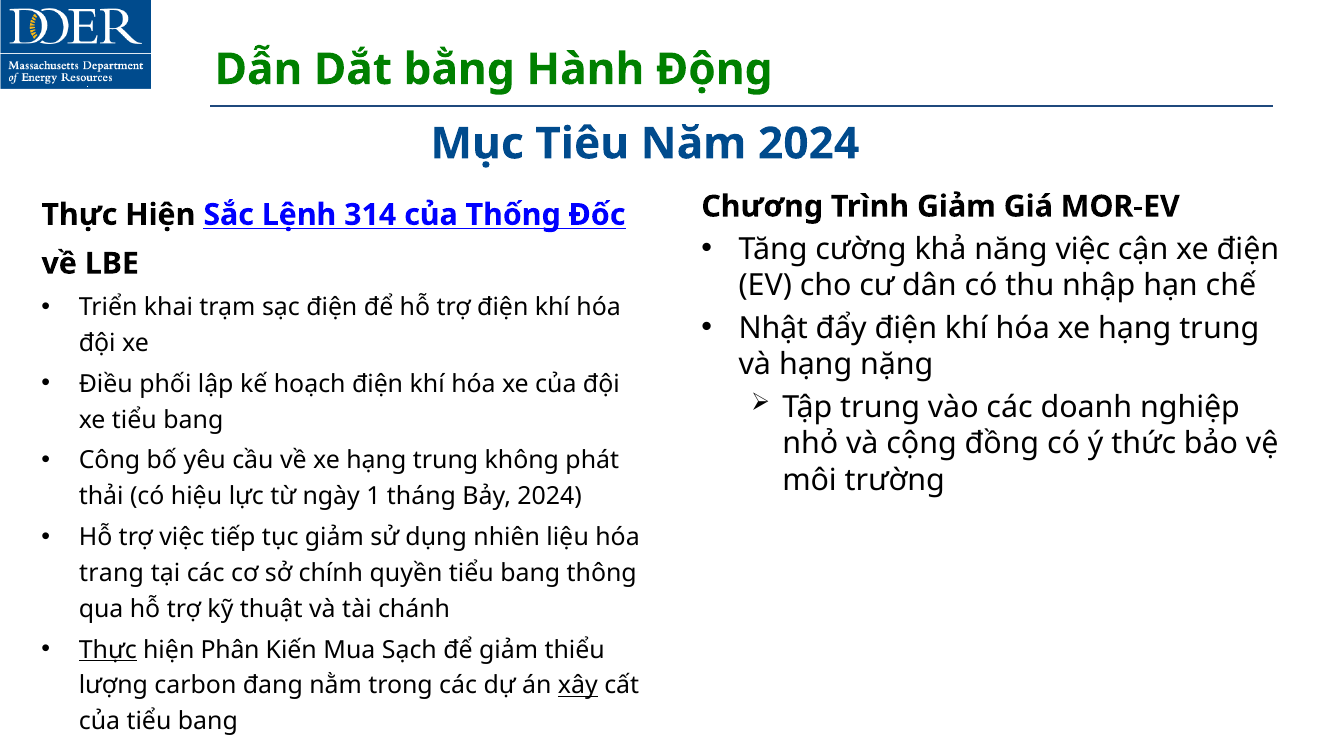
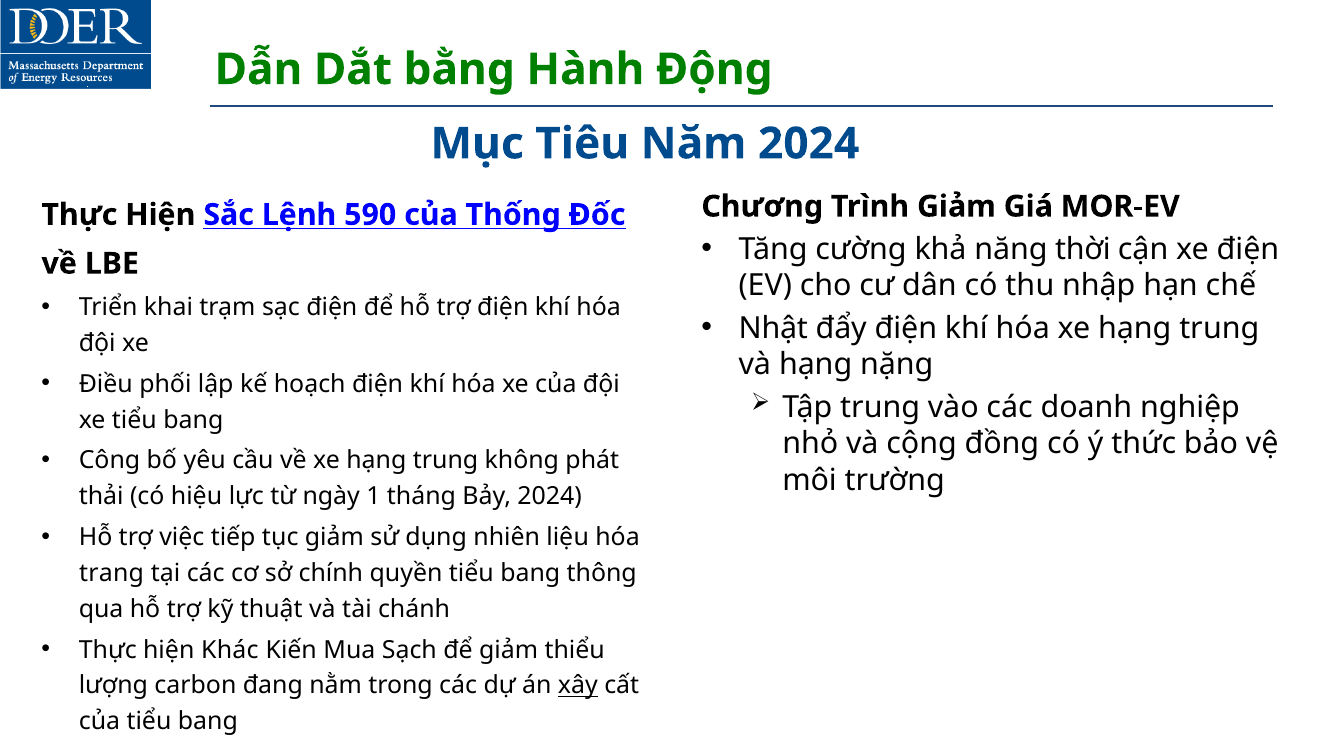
314: 314 -> 590
năng việc: việc -> thời
Thực at (108, 650) underline: present -> none
Phân: Phân -> Khác
